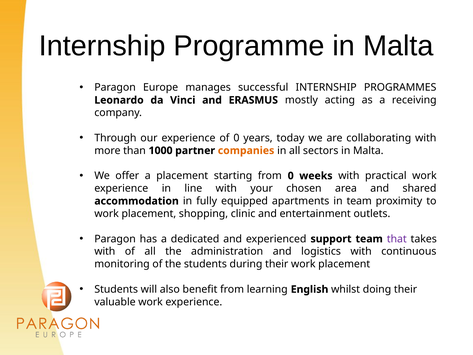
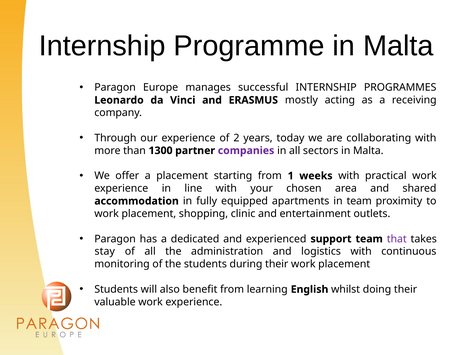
of 0: 0 -> 2
1000: 1000 -> 1300
companies colour: orange -> purple
from 0: 0 -> 1
with at (105, 251): with -> stay
